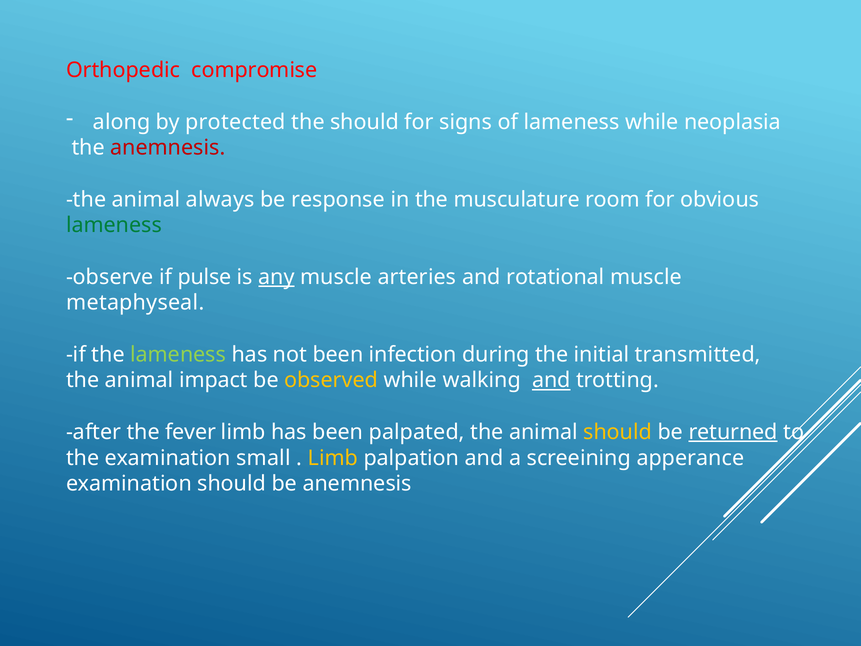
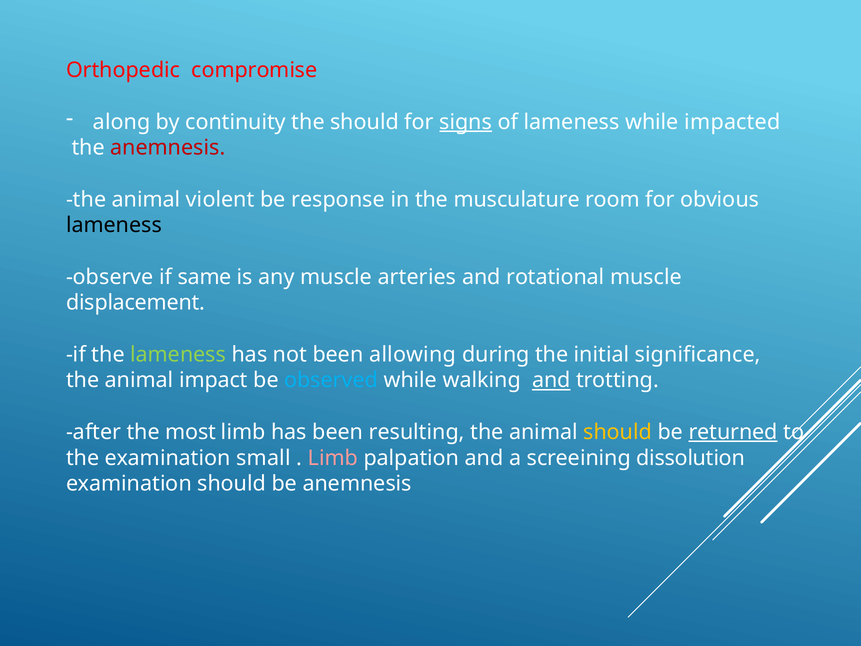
protected: protected -> continuity
signs underline: none -> present
neoplasia: neoplasia -> impacted
always: always -> violent
lameness at (114, 225) colour: green -> black
pulse: pulse -> same
any underline: present -> none
metaphyseal: metaphyseal -> displacement
infection: infection -> allowing
transmitted: transmitted -> significance
observed colour: yellow -> light blue
fever: fever -> most
palpated: palpated -> resulting
Limb at (333, 458) colour: yellow -> pink
apperance: apperance -> dissolution
